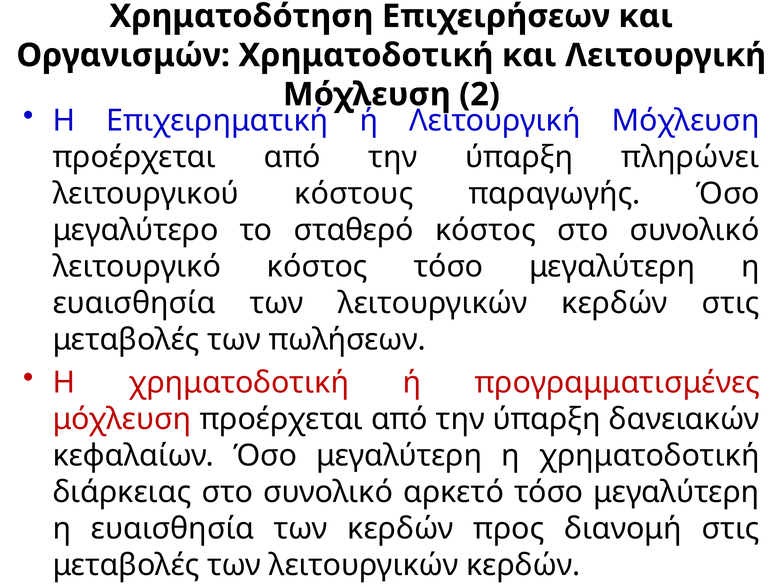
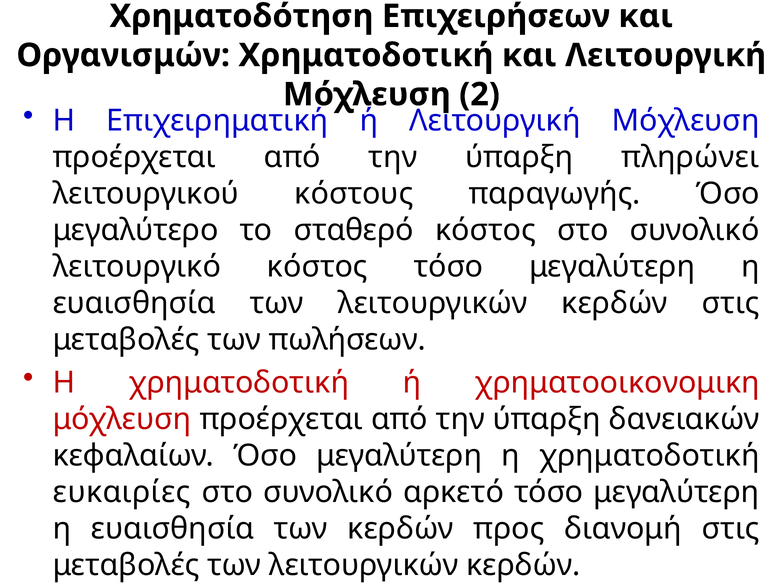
προγραμματισμένες: προγραμματισμένες -> χρηματοοικονομικη
διάρκειας: διάρκειας -> ευκαιρίες
